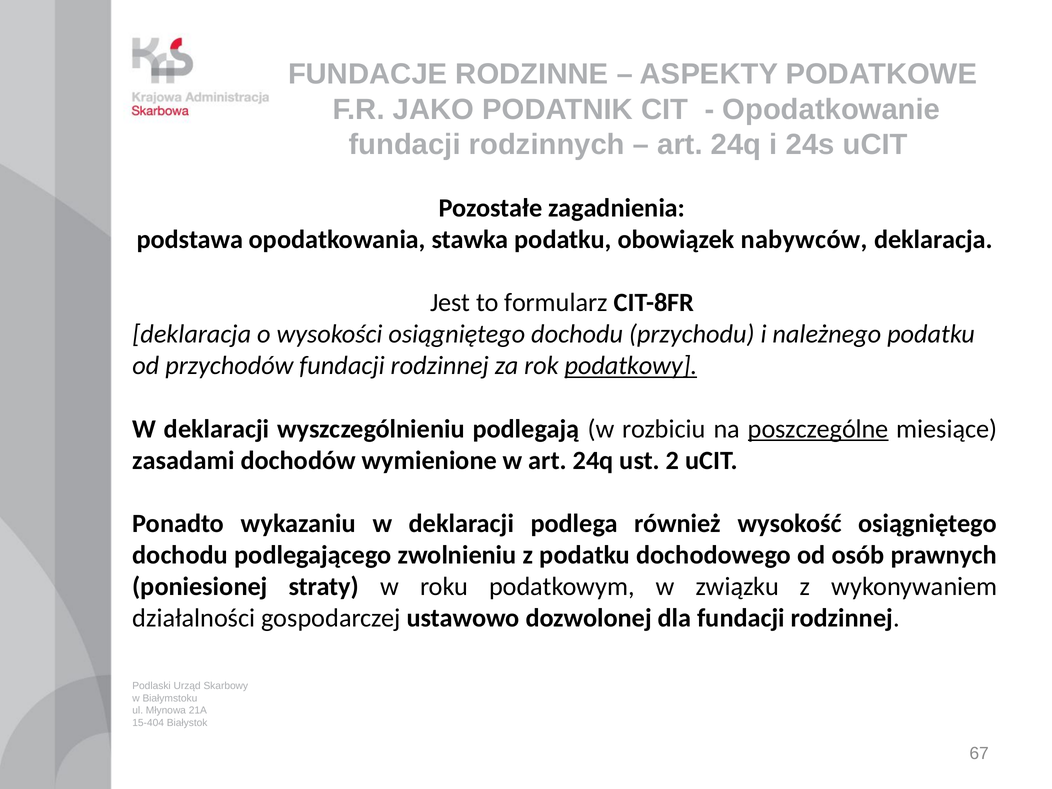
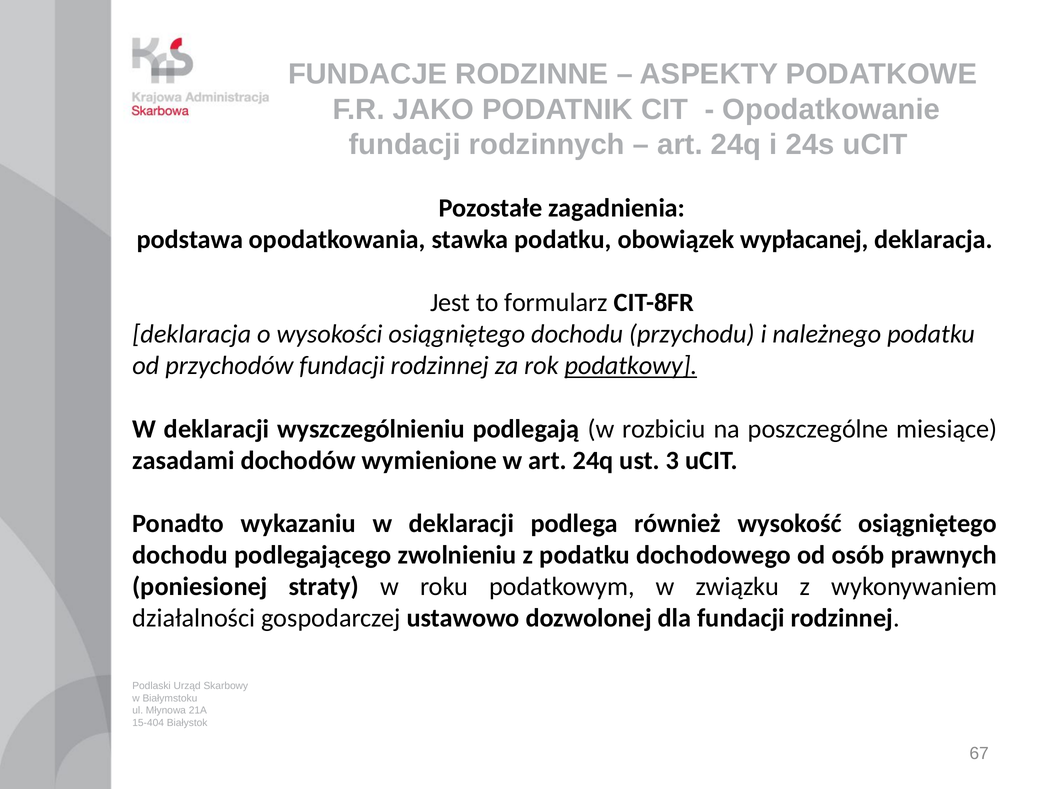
nabywców: nabywców -> wypłacanej
poszczególne underline: present -> none
2: 2 -> 3
